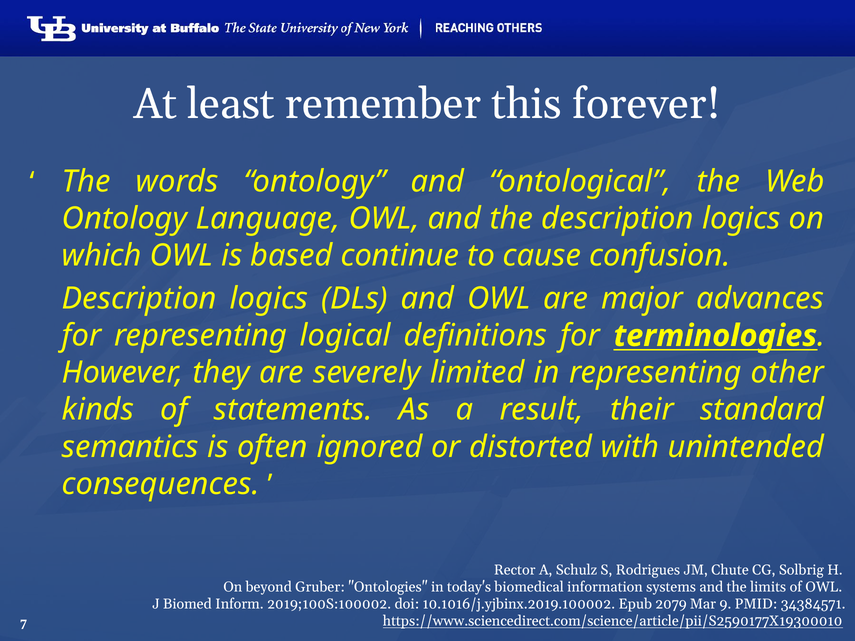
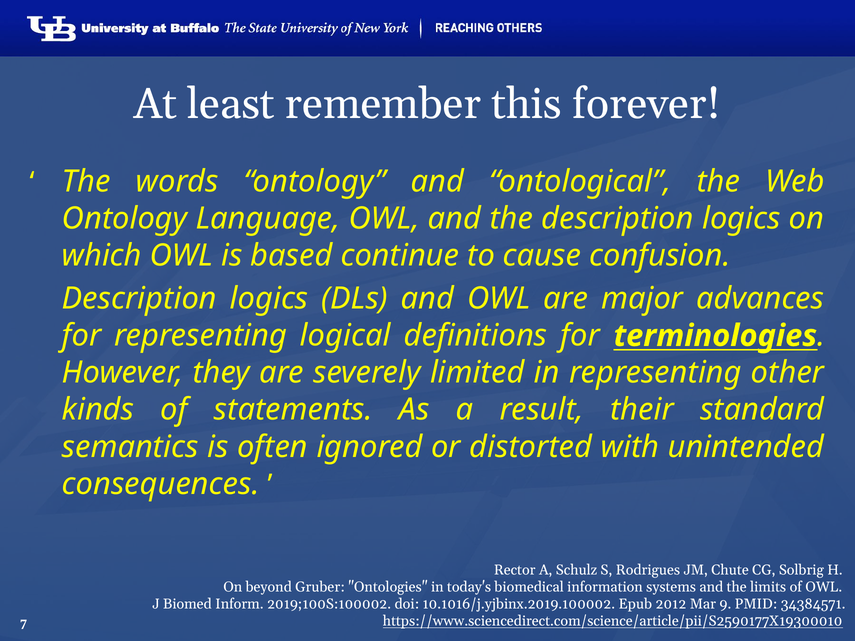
2079: 2079 -> 2012
